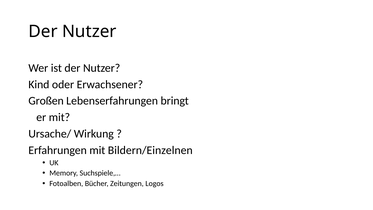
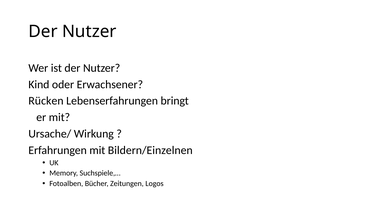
Großen: Großen -> Rücken
